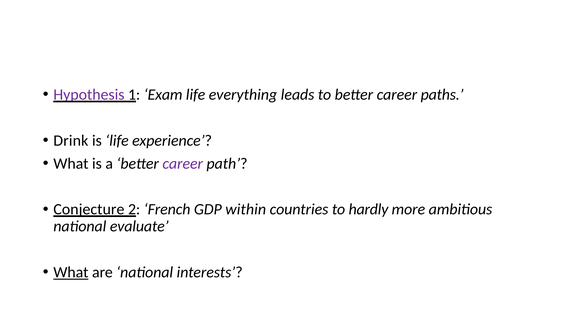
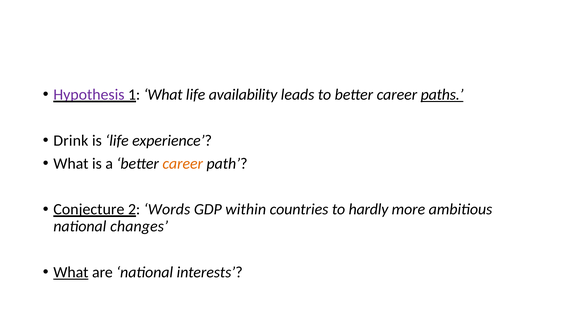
1 Exam: Exam -> What
everything: everything -> availability
paths underline: none -> present
career at (183, 164) colour: purple -> orange
French: French -> Words
evaluate: evaluate -> changes
